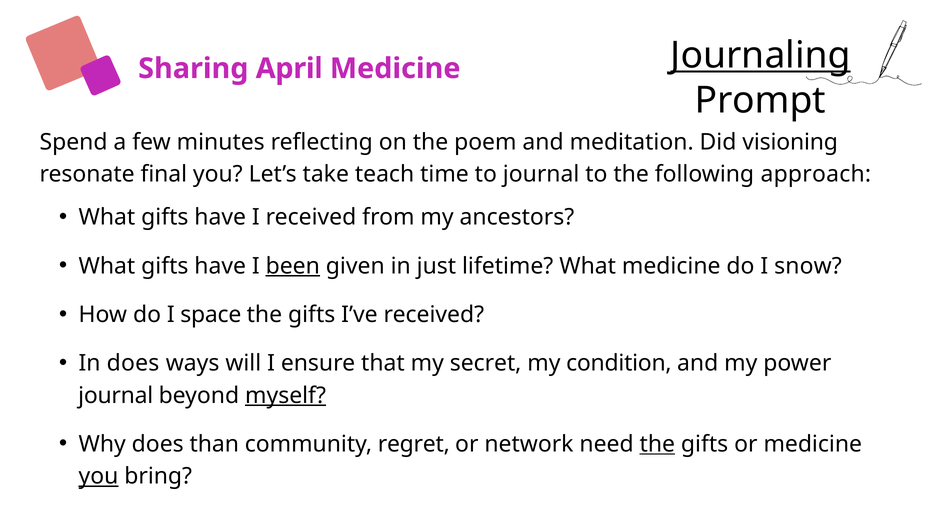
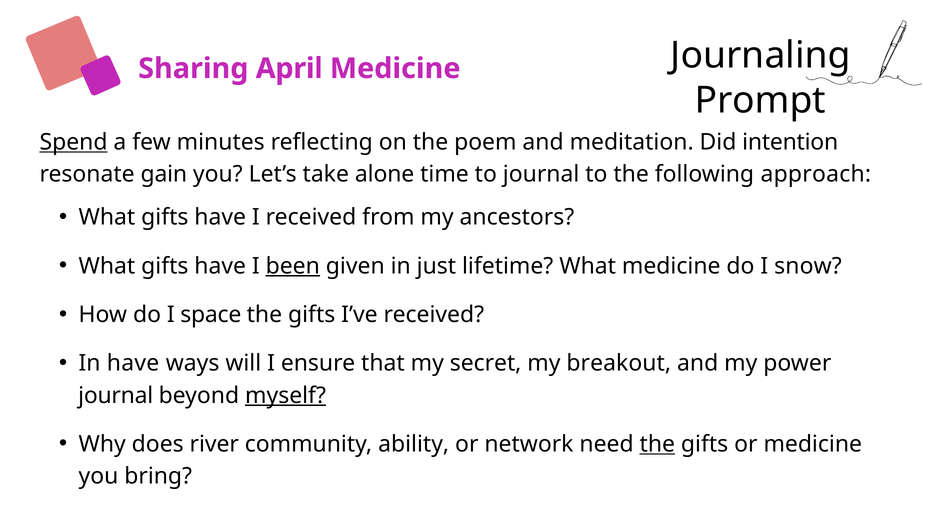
Journaling underline: present -> none
Spend underline: none -> present
visioning: visioning -> intention
final: final -> gain
teach: teach -> alone
In does: does -> have
condition: condition -> breakout
than: than -> river
regret: regret -> ability
you at (98, 476) underline: present -> none
